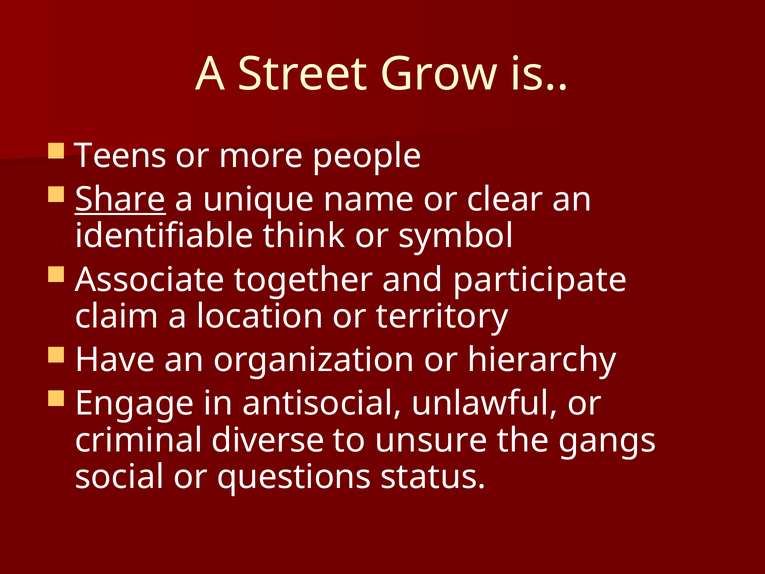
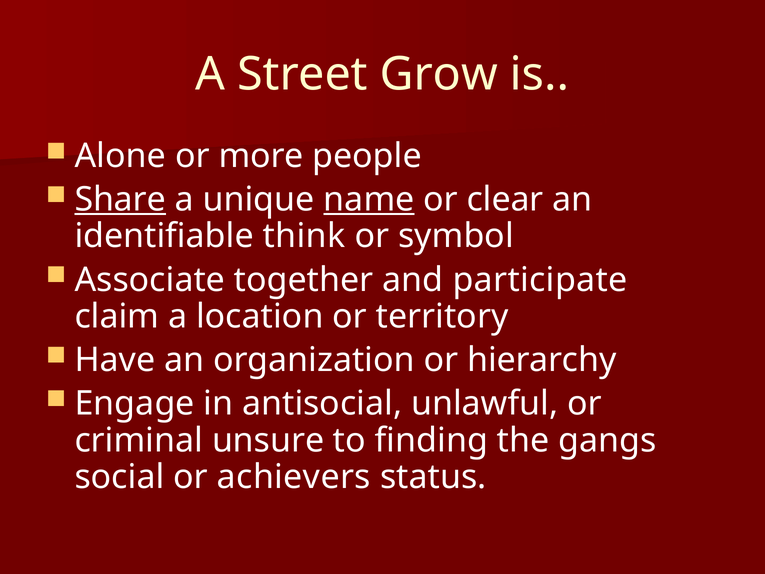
Teens: Teens -> Alone
name underline: none -> present
diverse: diverse -> unsure
unsure: unsure -> finding
questions: questions -> achievers
